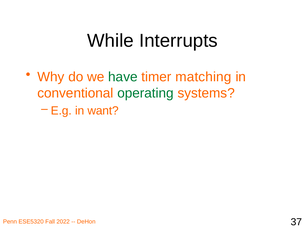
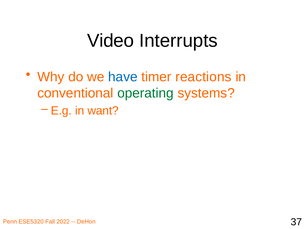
While: While -> Video
have colour: green -> blue
matching: matching -> reactions
